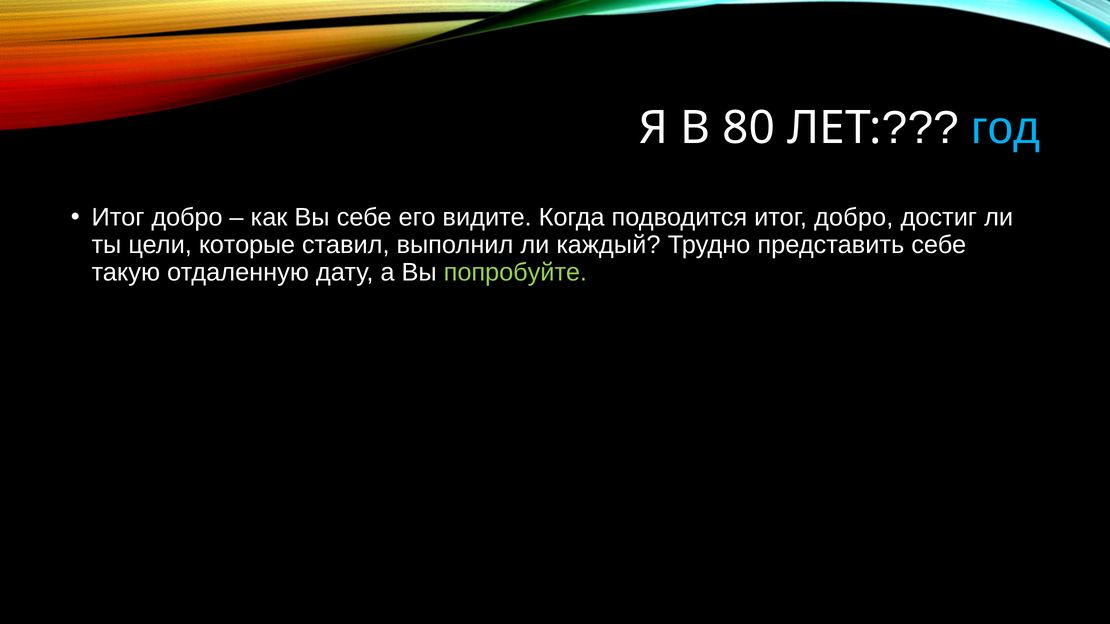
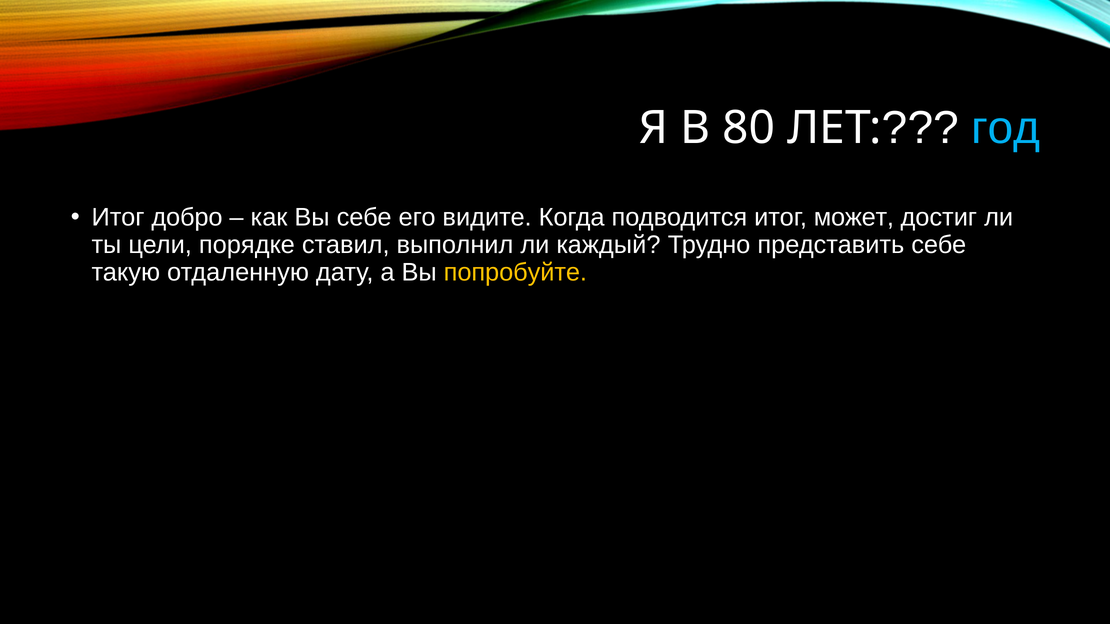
подводится итог добро: добро -> может
которые: которые -> порядке
попробуйте colour: light green -> yellow
